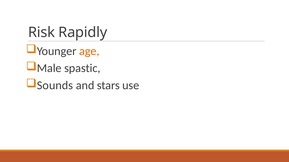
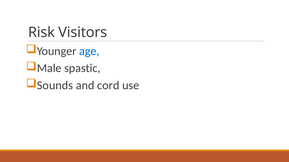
Rapidly: Rapidly -> Visitors
age colour: orange -> blue
stars: stars -> cord
